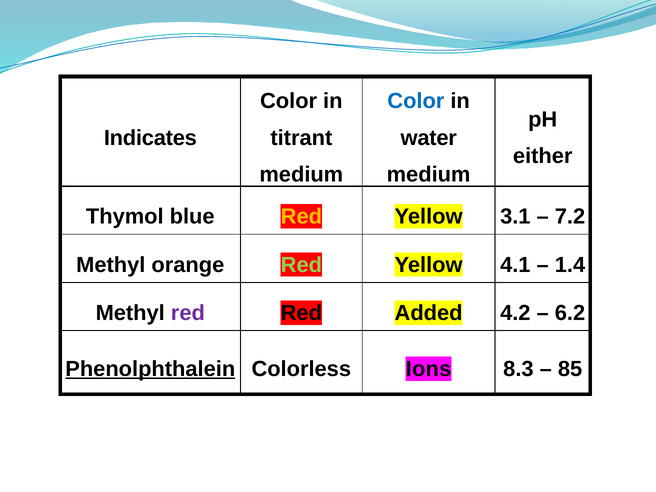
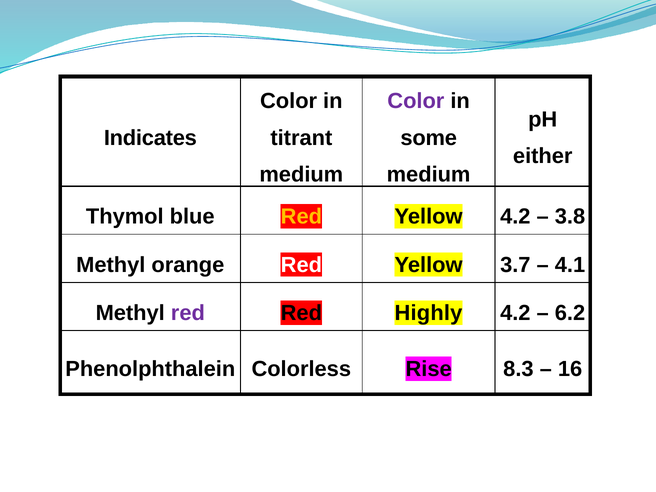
Color at (416, 101) colour: blue -> purple
water: water -> some
Yellow 3.1: 3.1 -> 4.2
7.2: 7.2 -> 3.8
Red at (301, 265) colour: light green -> white
4.1: 4.1 -> 3.7
1.4: 1.4 -> 4.1
Added: Added -> Highly
Phenolphthalein underline: present -> none
Ions: Ions -> Rise
85: 85 -> 16
